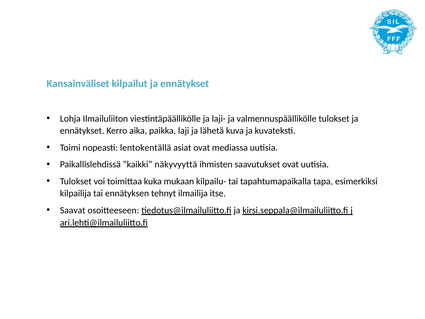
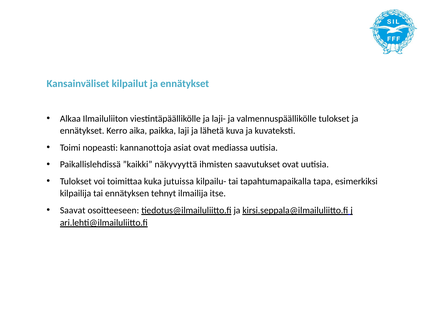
Lohja: Lohja -> Alkaa
lentokentällä: lentokentällä -> kannanottoja
mukaan: mukaan -> jutuissa
